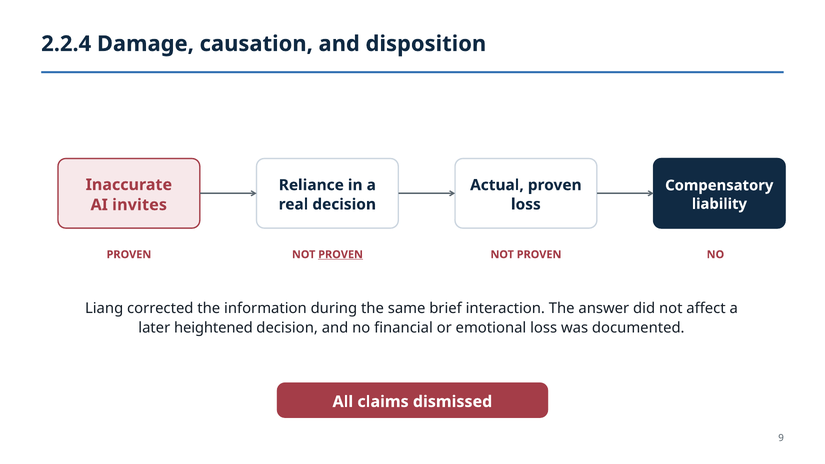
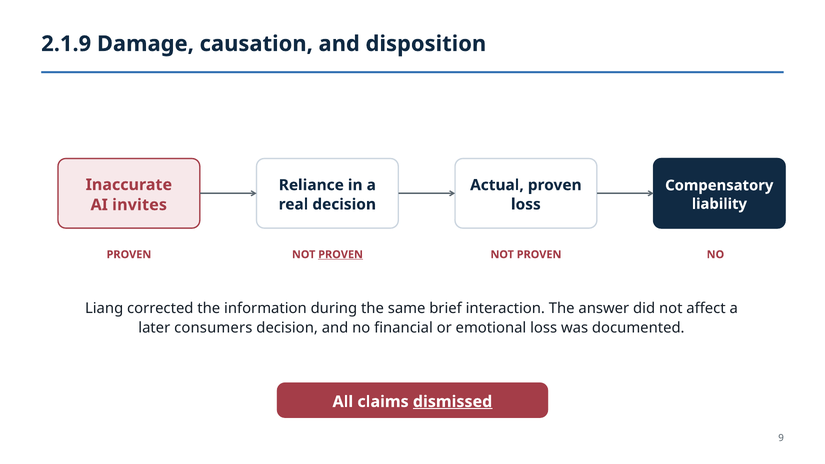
2.2.4: 2.2.4 -> 2.1.9
heightened: heightened -> consumers
dismissed underline: none -> present
